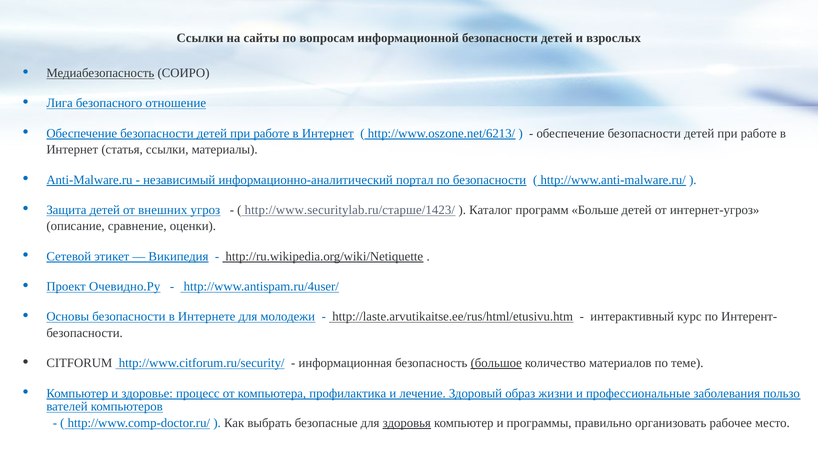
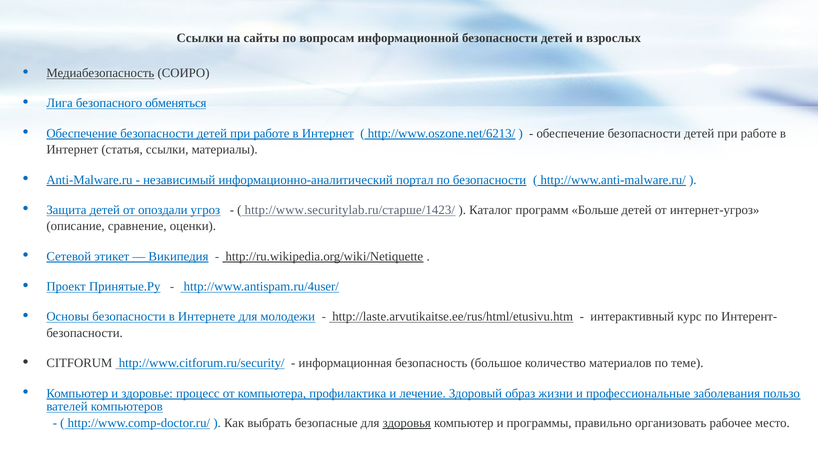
отношение: отношение -> обменяться
внешних: внешних -> опоздали
Очевидно.Ру: Очевидно.Ру -> Принятые.Ру
большое underline: present -> none
